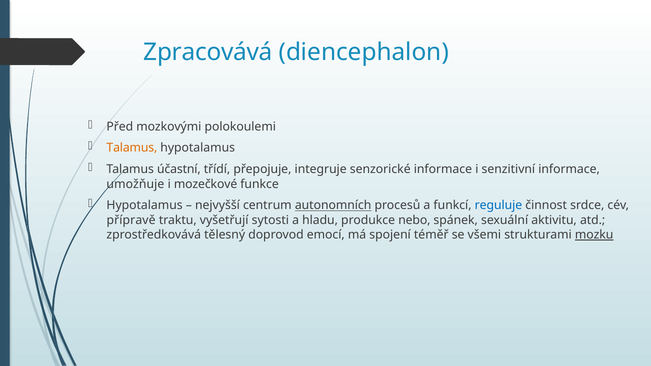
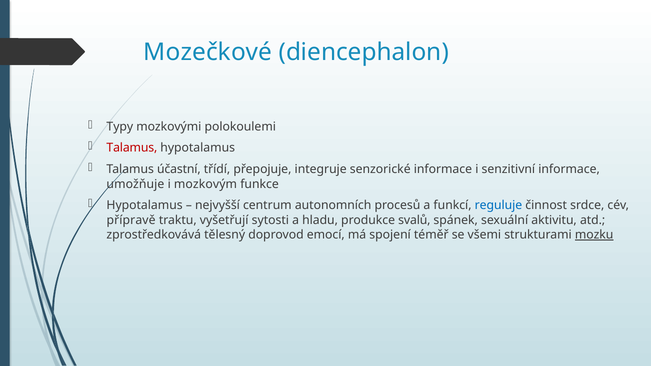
Zpracovává: Zpracovává -> Mozečkové
Před: Před -> Typy
Talamus at (132, 148) colour: orange -> red
mozečkové: mozečkové -> mozkovým
autonomních underline: present -> none
nebo: nebo -> svalů
